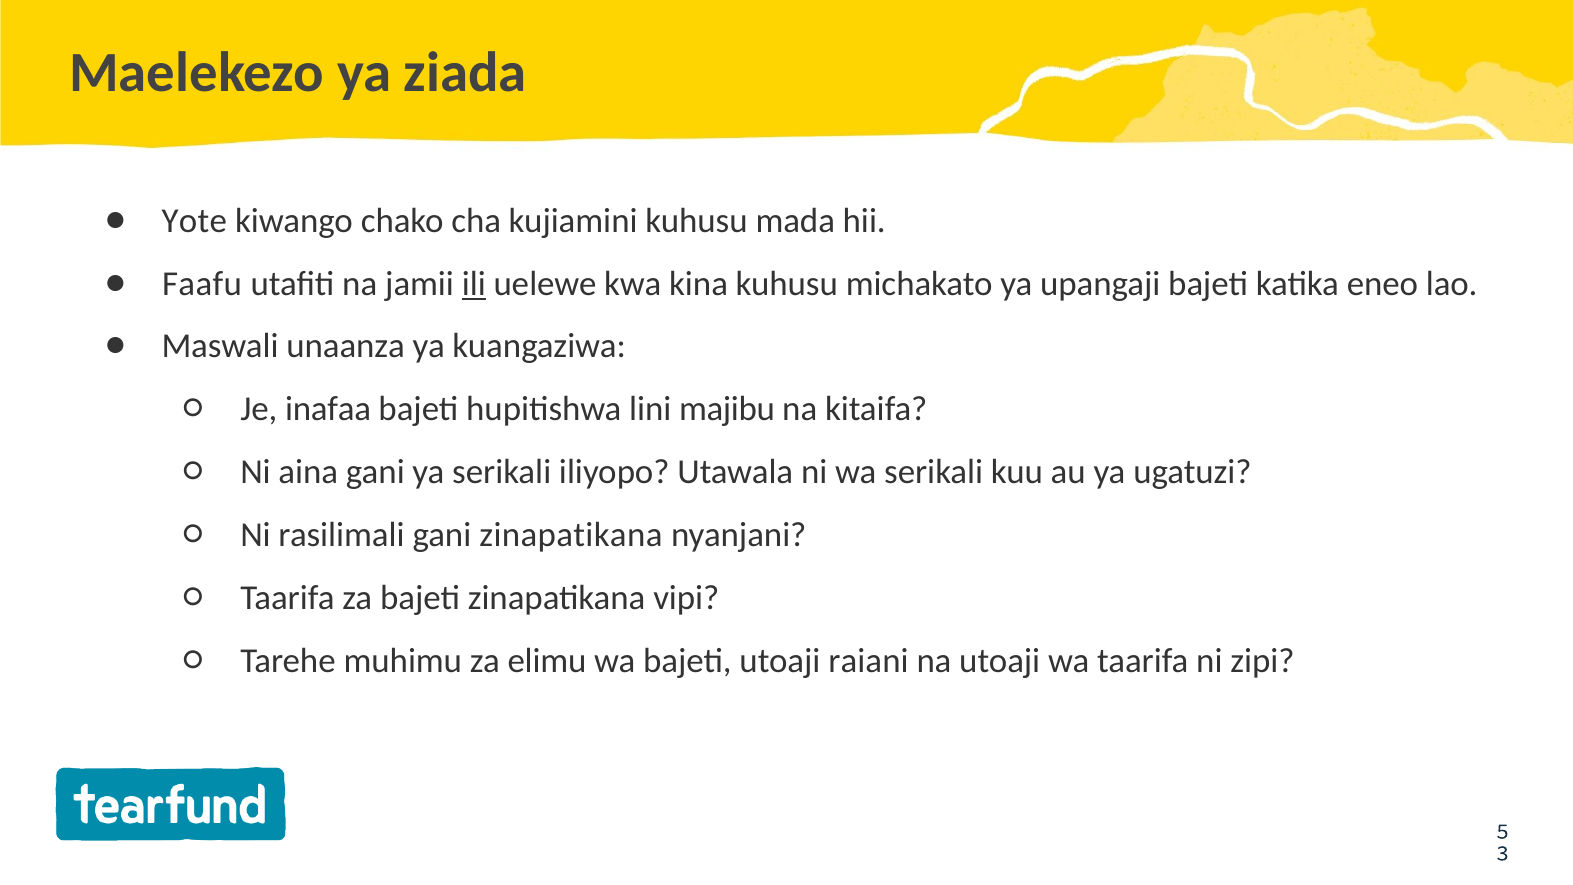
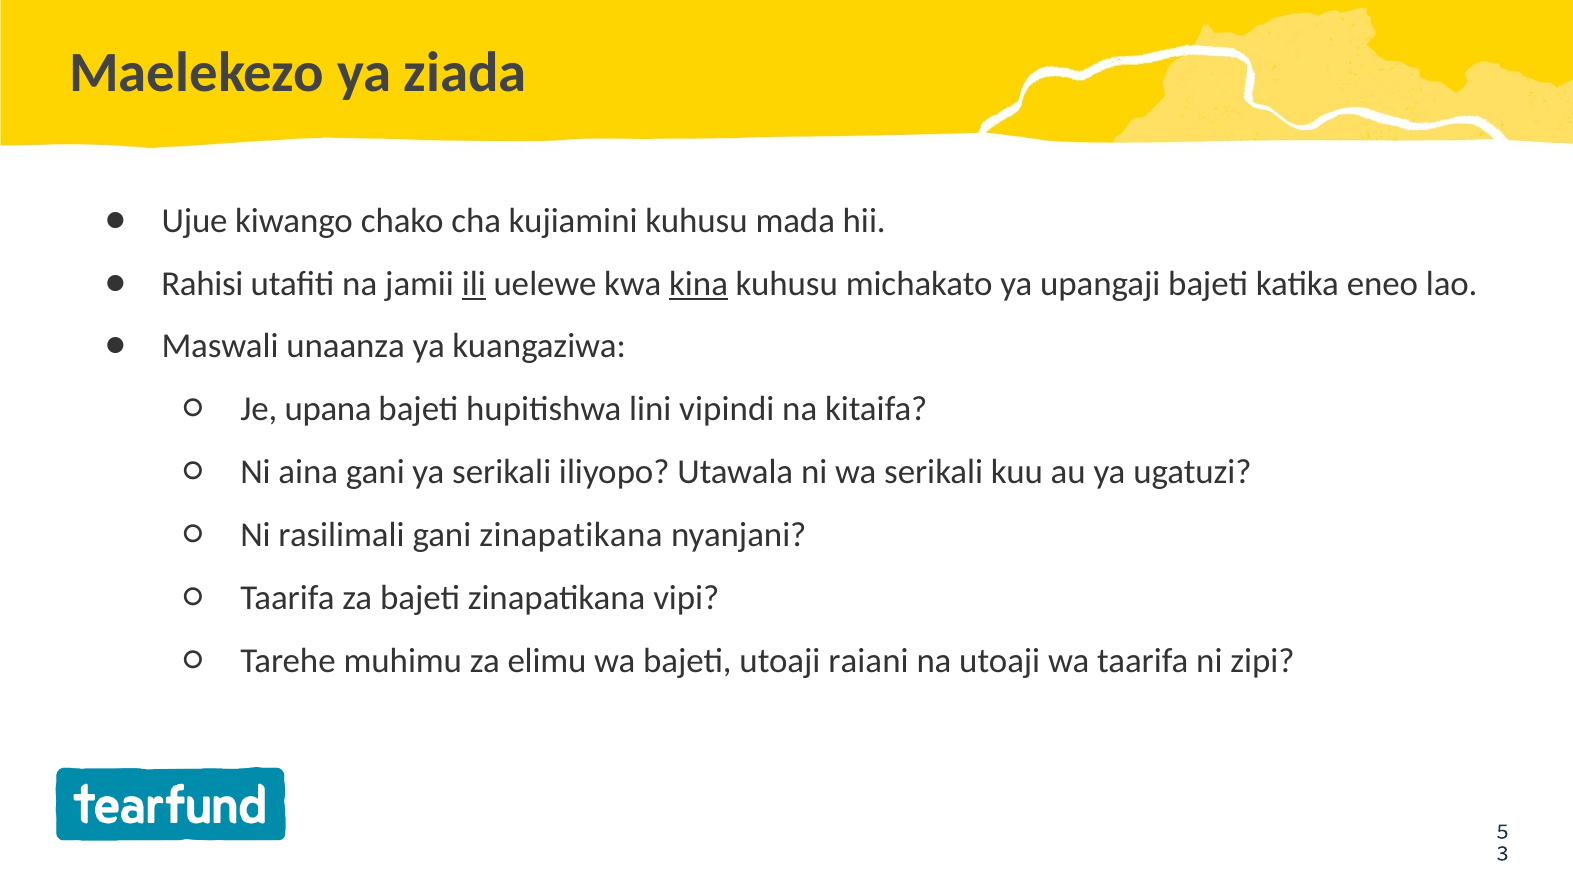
Yote: Yote -> Ujue
Faafu: Faafu -> Rahisi
kina underline: none -> present
inafaa: inafaa -> upana
majibu: majibu -> vipindi
